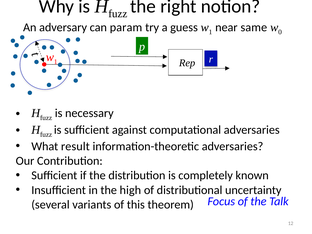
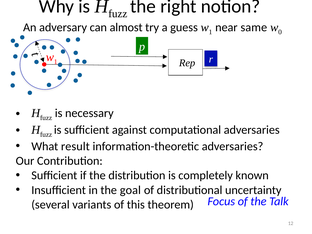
param: param -> almost
high: high -> goal
